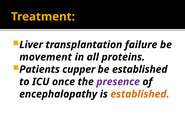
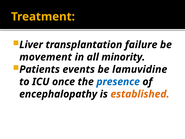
proteins: proteins -> minority
cupper: cupper -> events
be established: established -> lamuvidine
presence colour: purple -> blue
